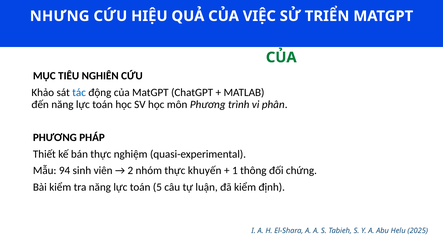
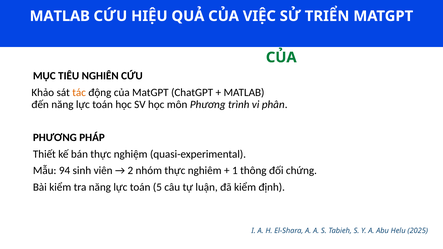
NHƯNG at (60, 16): NHƯNG -> MATLAB
tác colour: blue -> orange
khuyến: khuyến -> nghiêm
